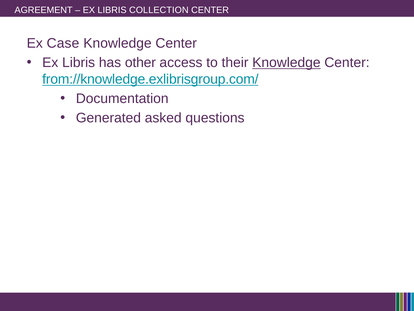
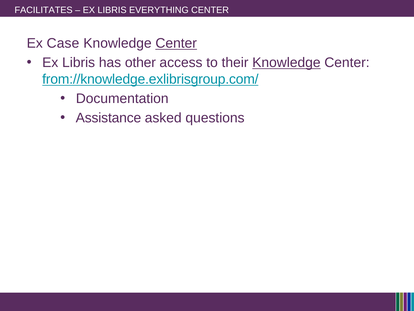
AGREEMENT: AGREEMENT -> FACILITATES
COLLECTION: COLLECTION -> EVERYTHING
Center at (176, 43) underline: none -> present
Generated: Generated -> Assistance
